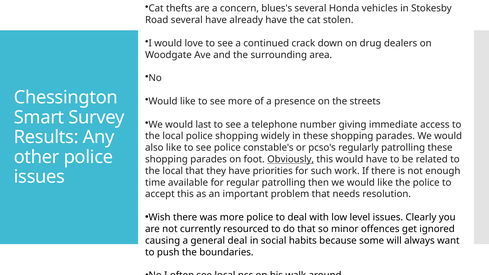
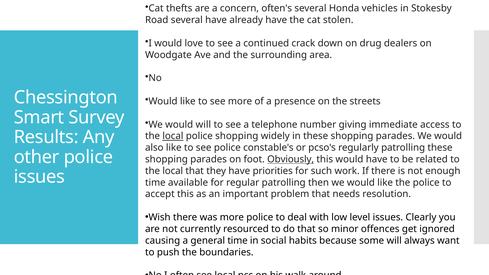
blues's: blues's -> often's
would last: last -> will
local at (173, 136) underline: none -> present
general deal: deal -> time
